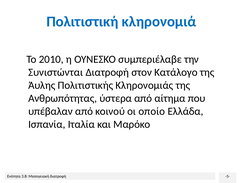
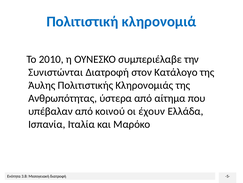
οποίο: οποίο -> έχουν
